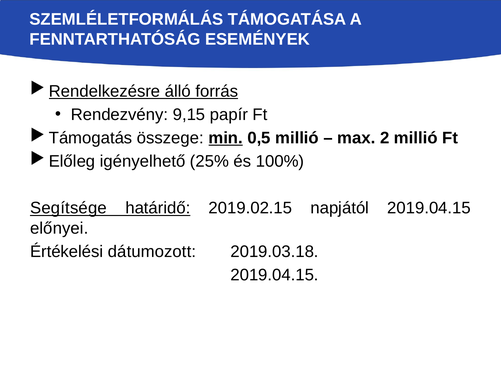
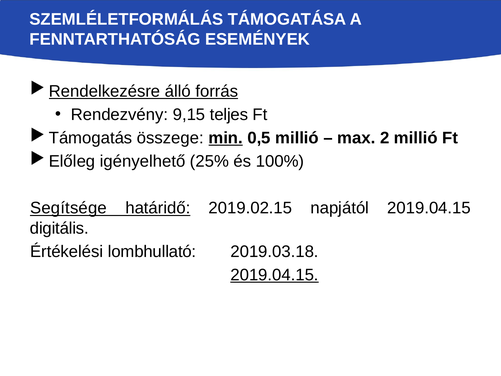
papír: papír -> teljes
előnyei: előnyei -> digitális
dátumozott: dátumozott -> lombhullató
2019.04.15 at (275, 275) underline: none -> present
